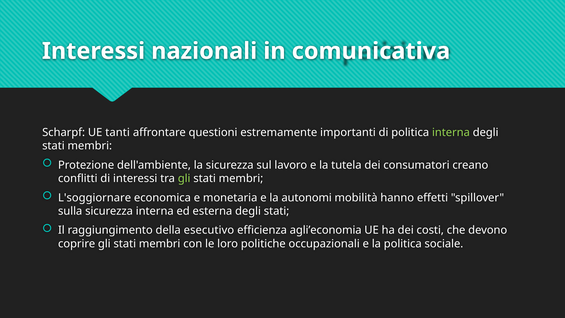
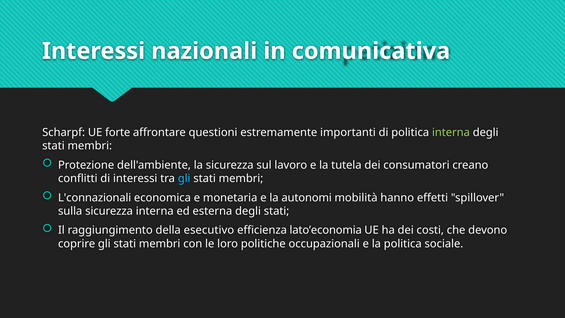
tanti: tanti -> forte
gli at (184, 178) colour: light green -> light blue
L'soggiornare: L'soggiornare -> L'connazionali
agli’economia: agli’economia -> lato’economia
